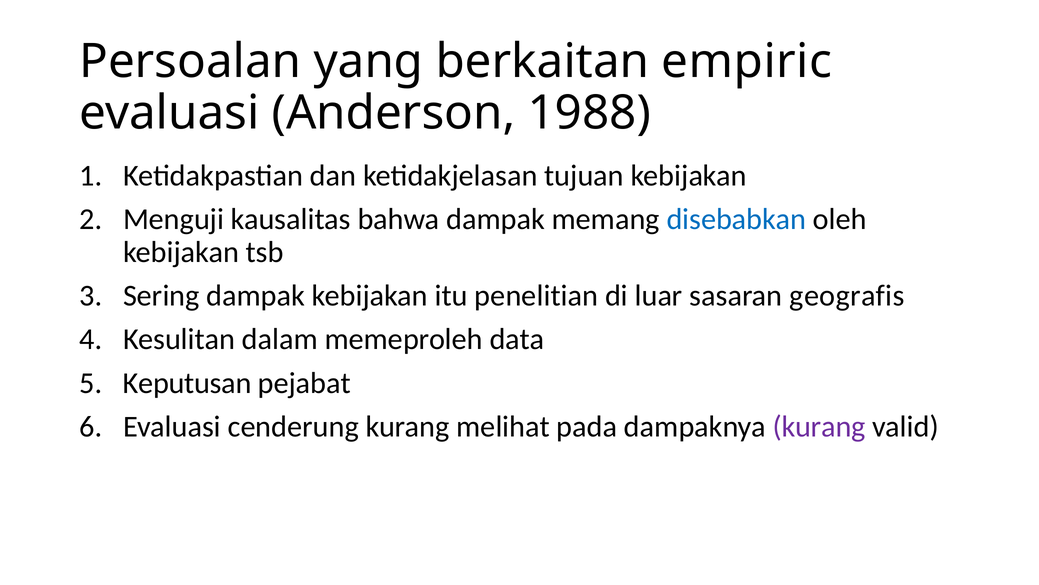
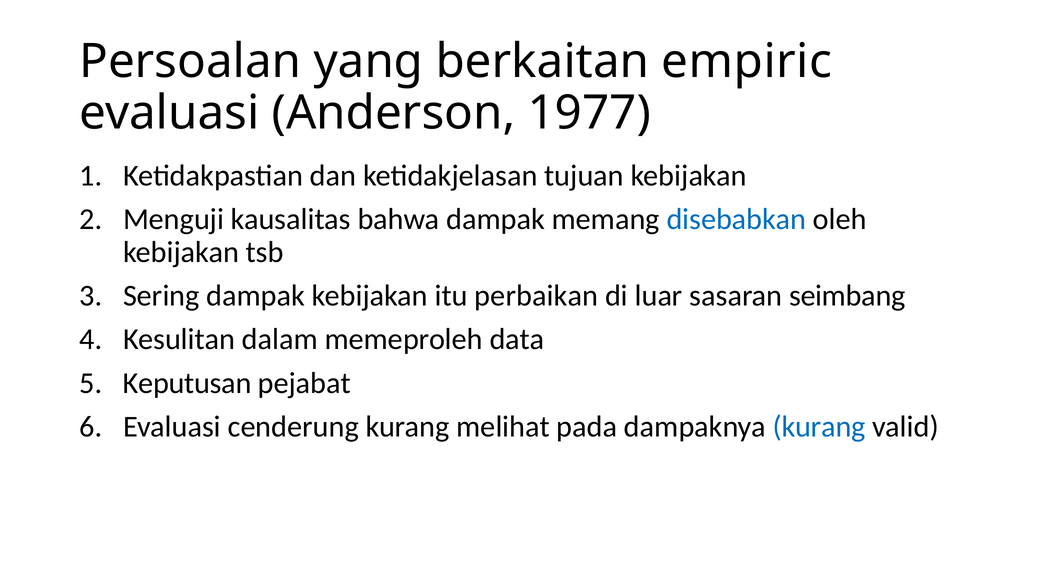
1988: 1988 -> 1977
penelitian: penelitian -> perbaikan
geografis: geografis -> seimbang
kurang at (819, 426) colour: purple -> blue
